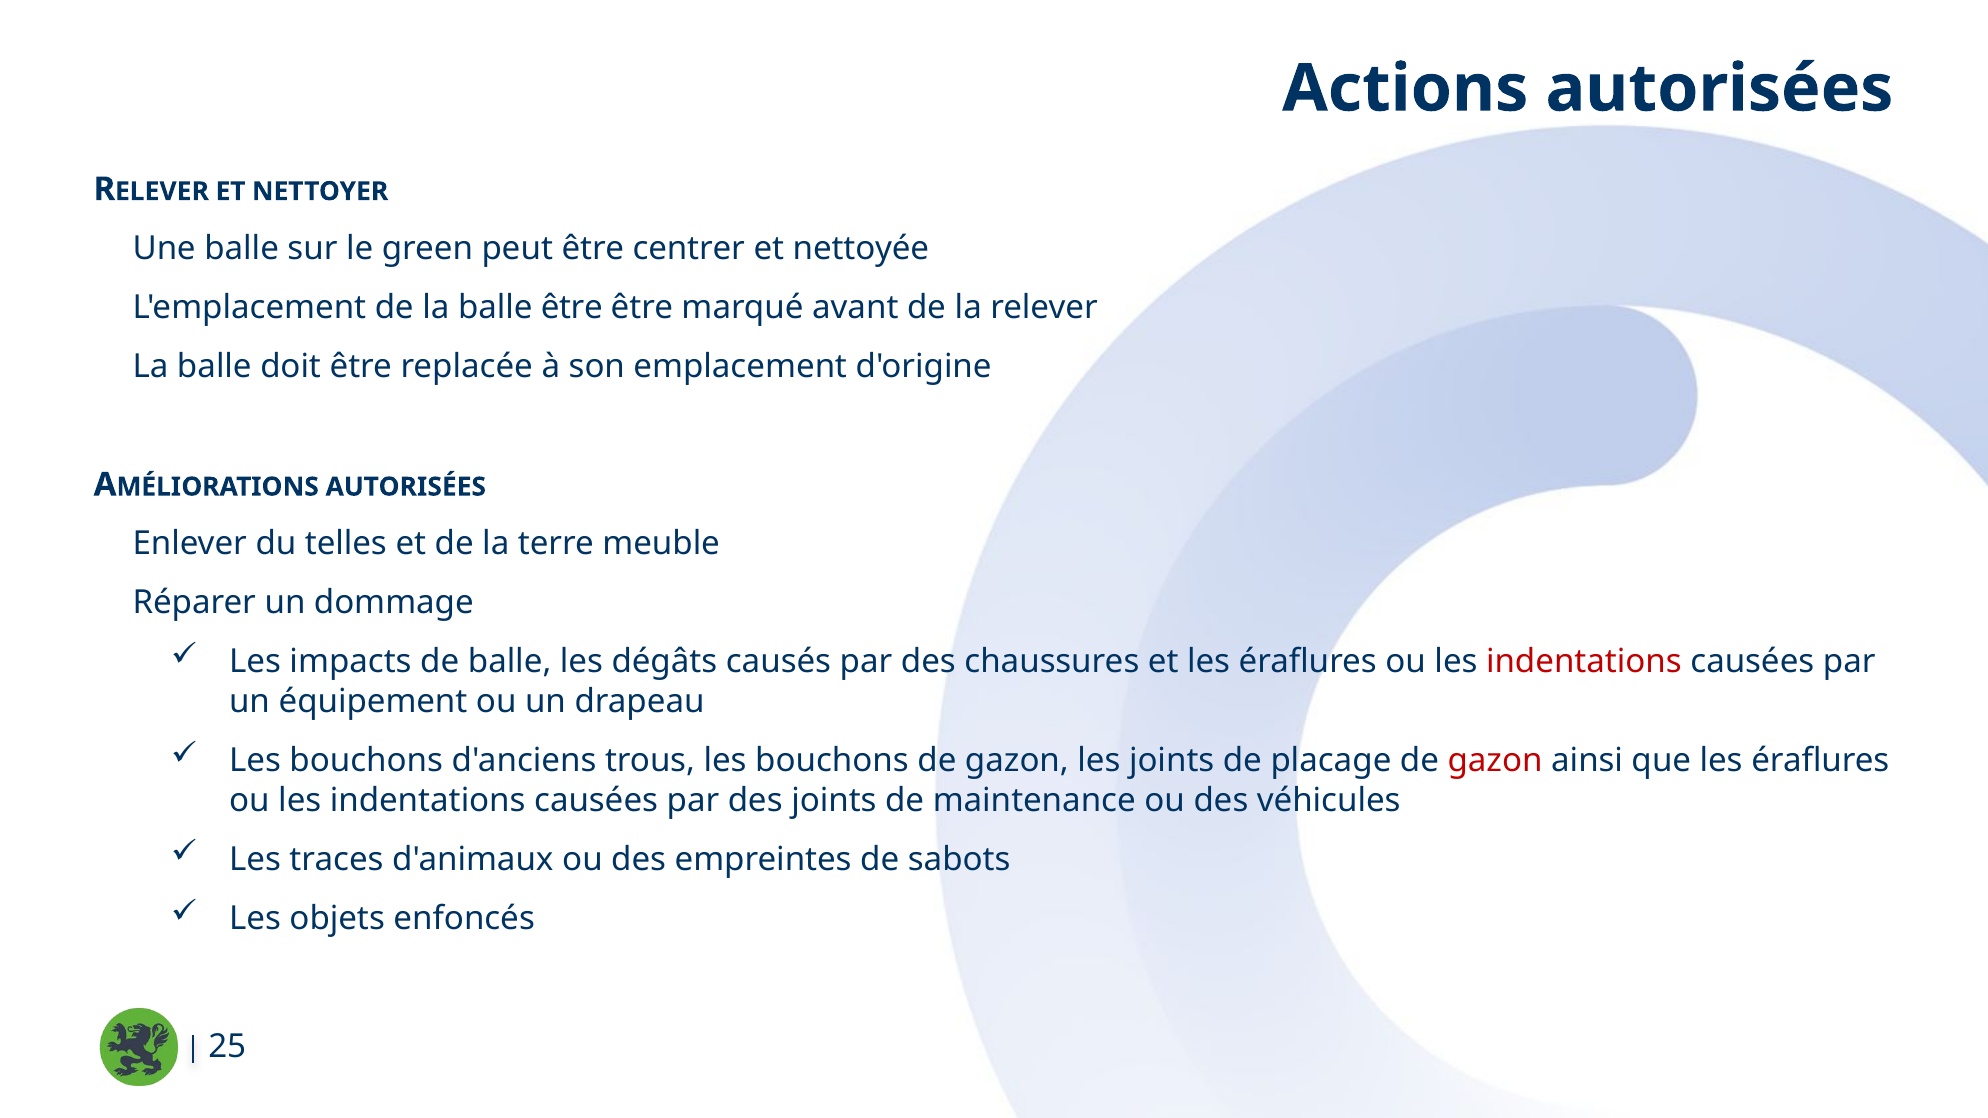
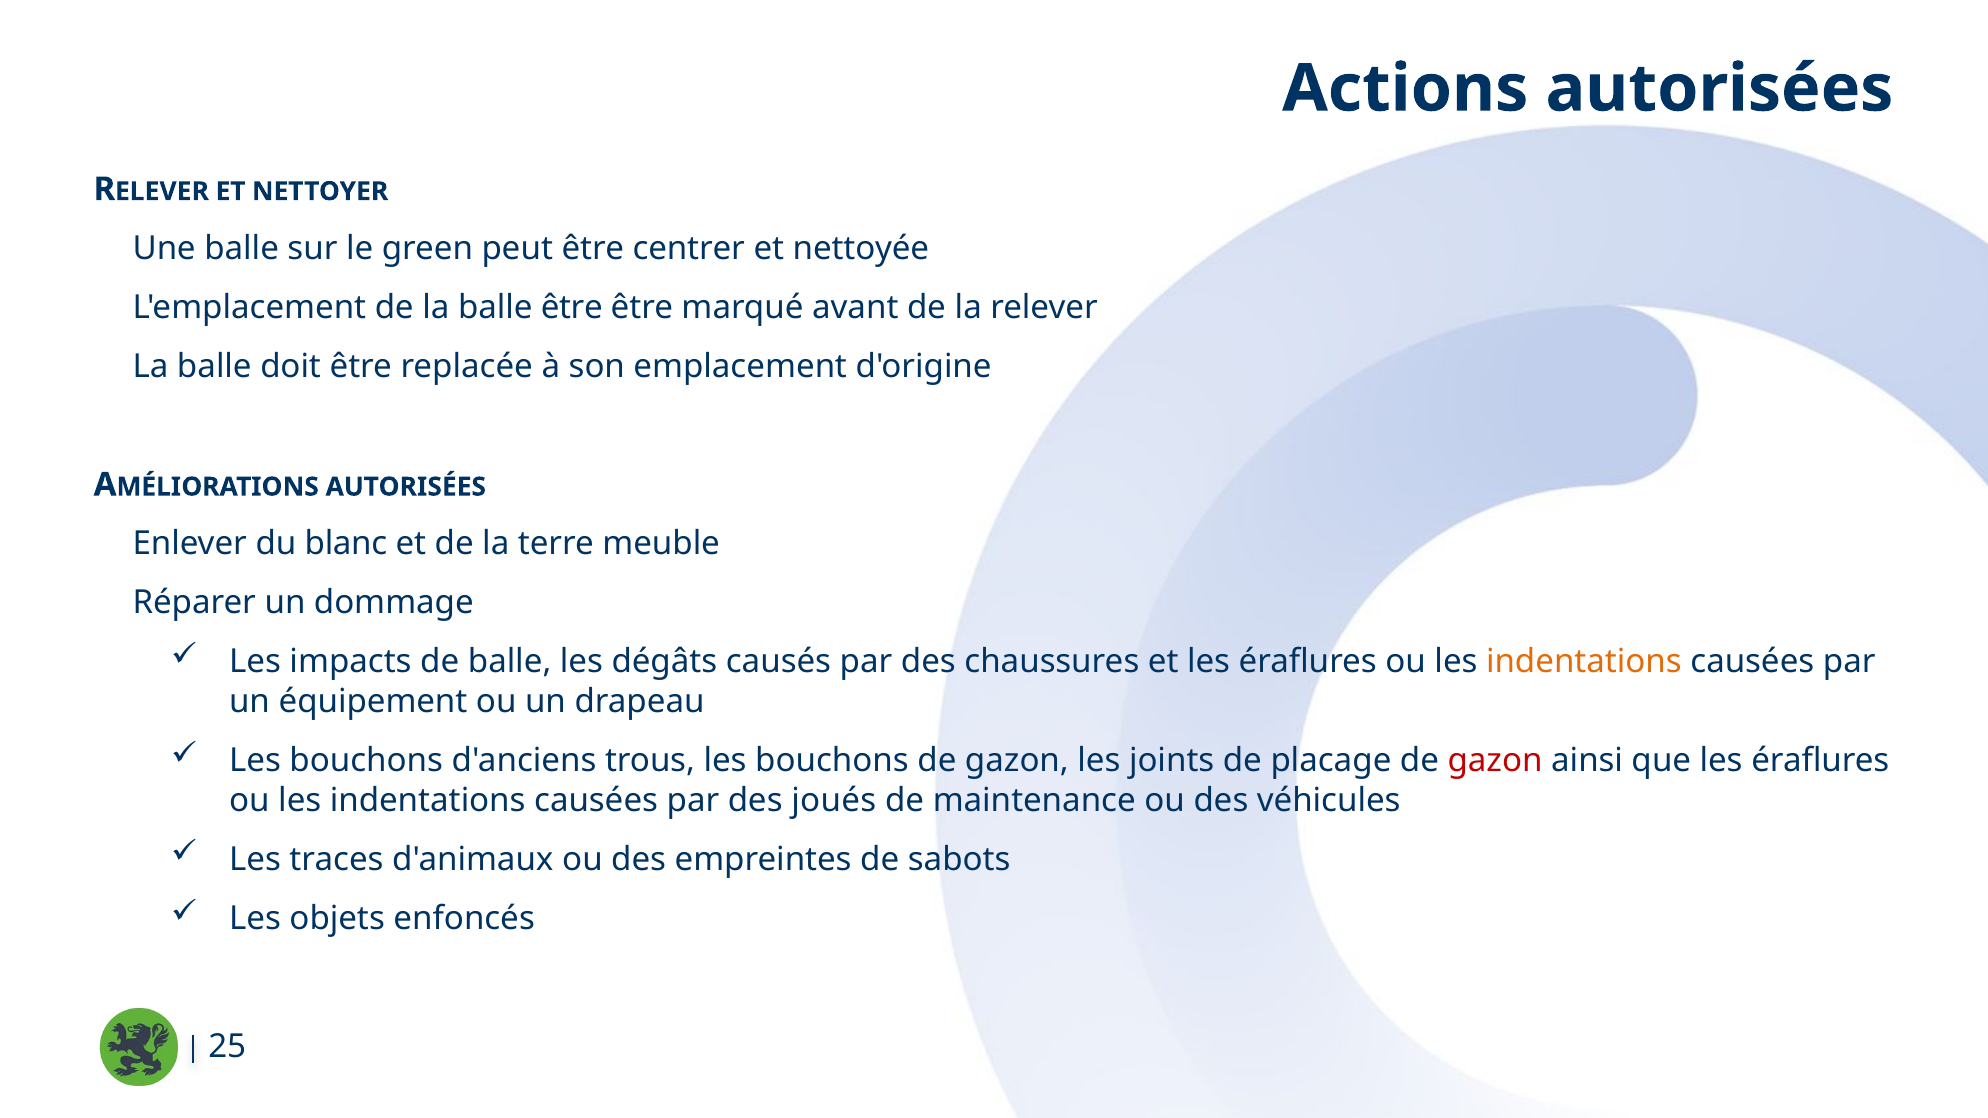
telles: telles -> blanc
indentations at (1584, 662) colour: red -> orange
des joints: joints -> joués
